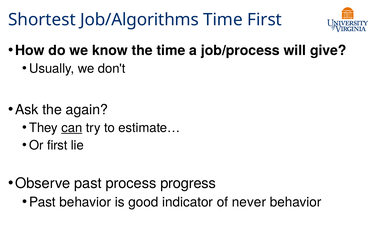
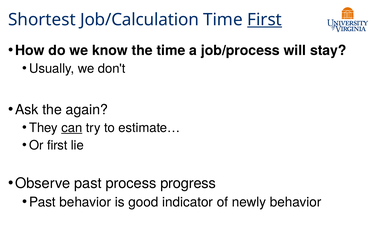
Job/Algorithms: Job/Algorithms -> Job/Calculation
First at (265, 20) underline: none -> present
give: give -> stay
never: never -> newly
